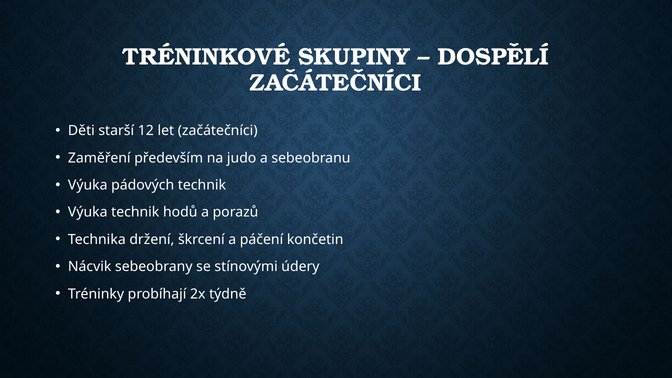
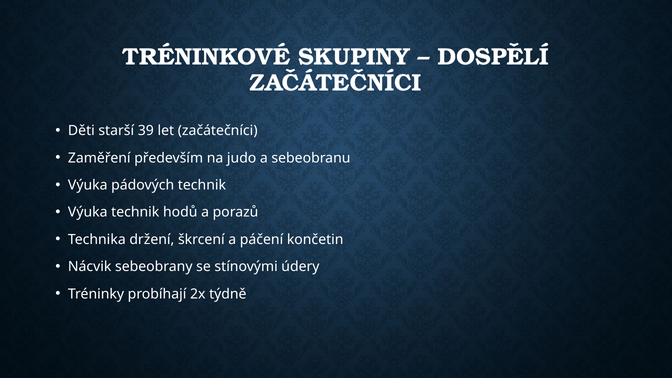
12: 12 -> 39
